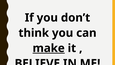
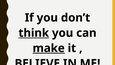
think underline: none -> present
